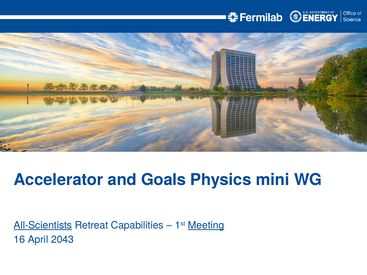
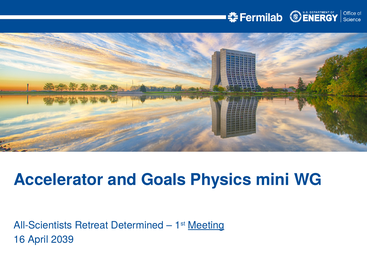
All-Scientists underline: present -> none
Capabilities: Capabilities -> Determined
2043: 2043 -> 2039
